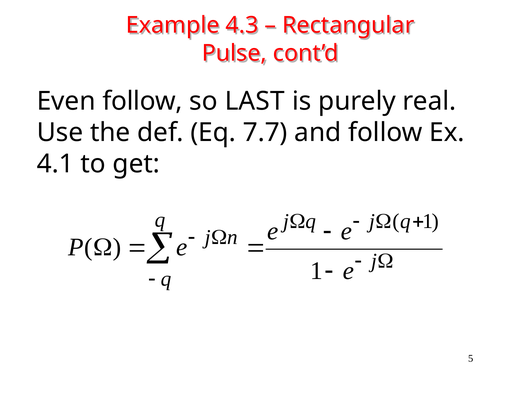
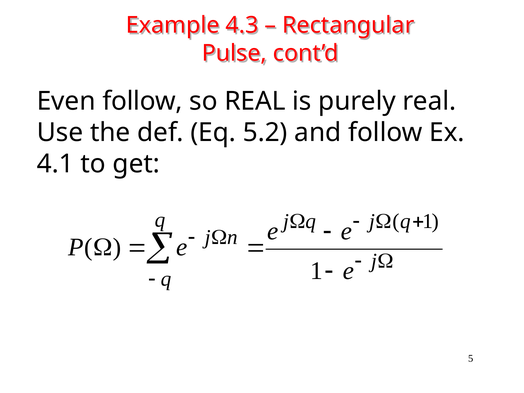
so LAST: LAST -> REAL
7.7: 7.7 -> 5.2
